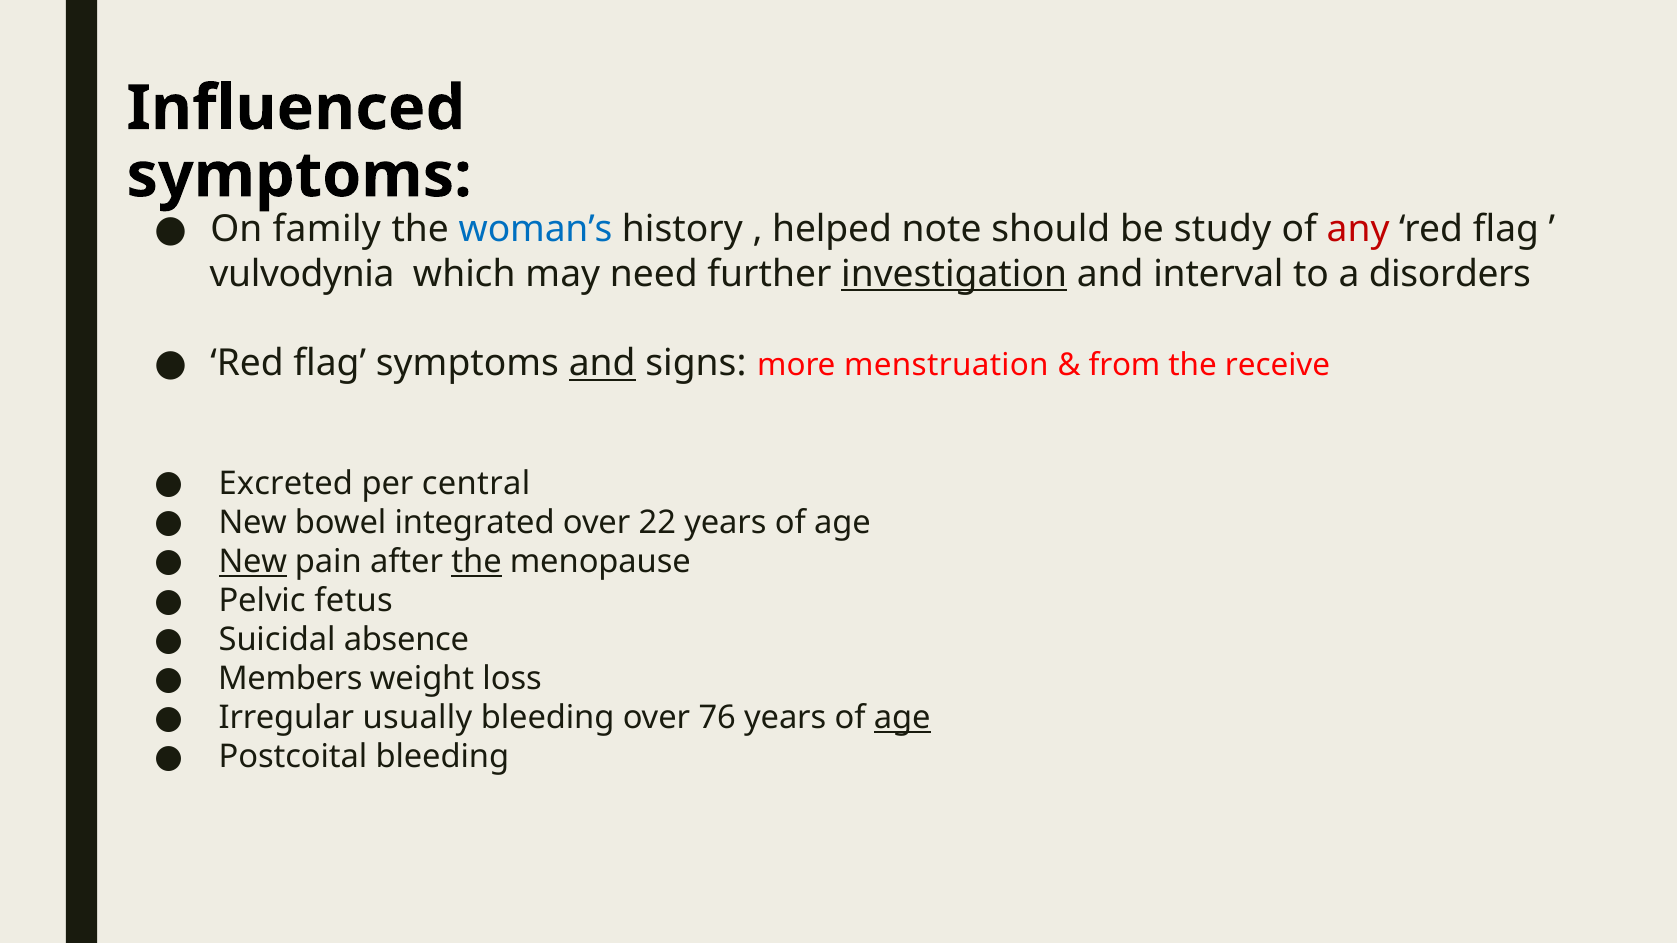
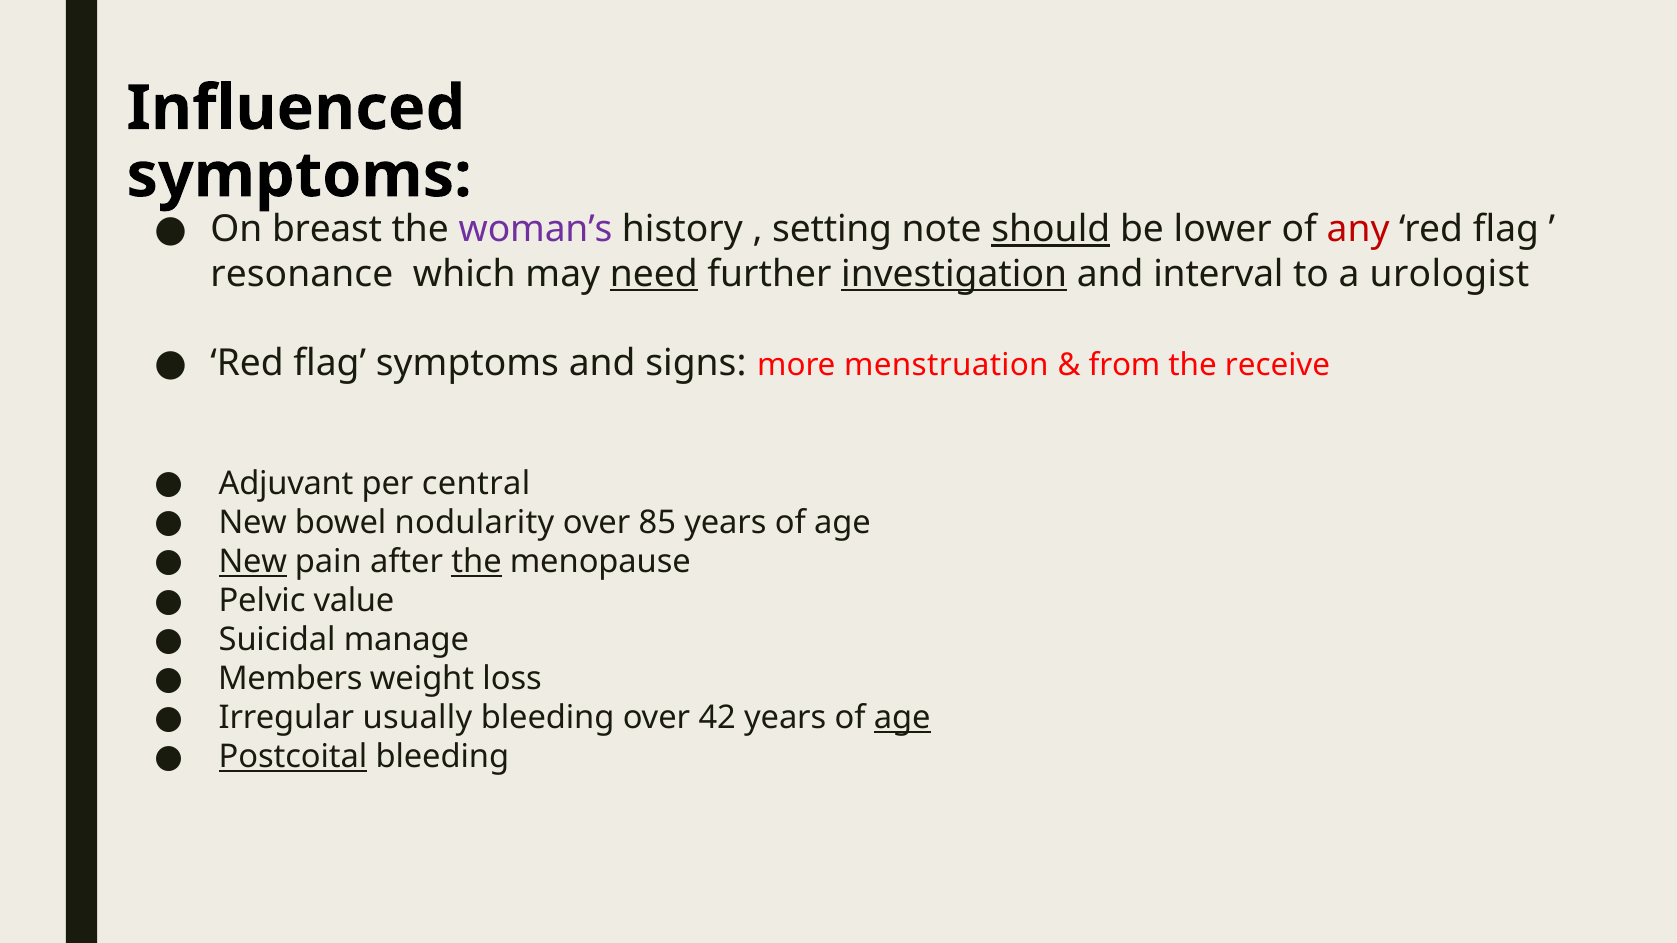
family: family -> breast
woman’s colour: blue -> purple
helped: helped -> setting
should underline: none -> present
study: study -> lower
vulvodynia: vulvodynia -> resonance
need underline: none -> present
disorders: disorders -> urologist
and at (602, 364) underline: present -> none
Excreted: Excreted -> Adjuvant
integrated: integrated -> nodularity
22: 22 -> 85
fetus: fetus -> value
absence: absence -> manage
76: 76 -> 42
Postcoital underline: none -> present
